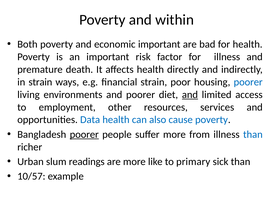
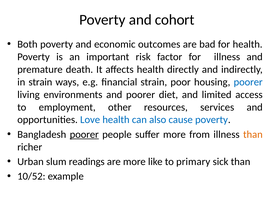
within: within -> cohort
economic important: important -> outcomes
and at (190, 95) underline: present -> none
Data: Data -> Love
than at (253, 135) colour: blue -> orange
10/57: 10/57 -> 10/52
